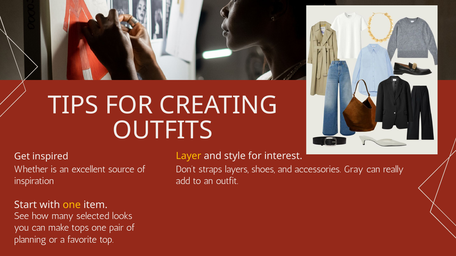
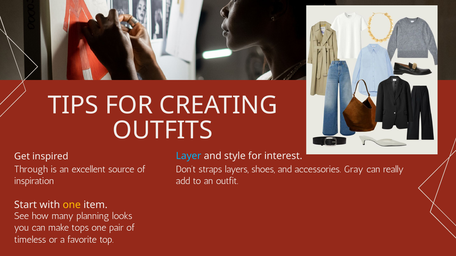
Layer colour: yellow -> light blue
Whether: Whether -> Through
selected: selected -> planning
planning: planning -> timeless
